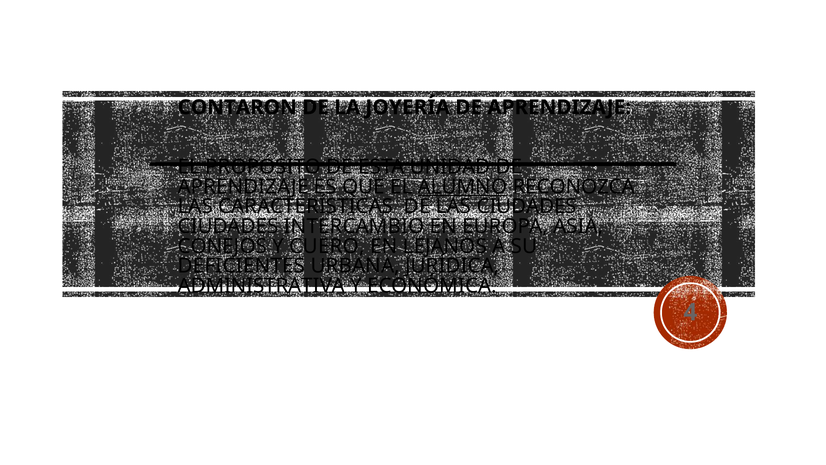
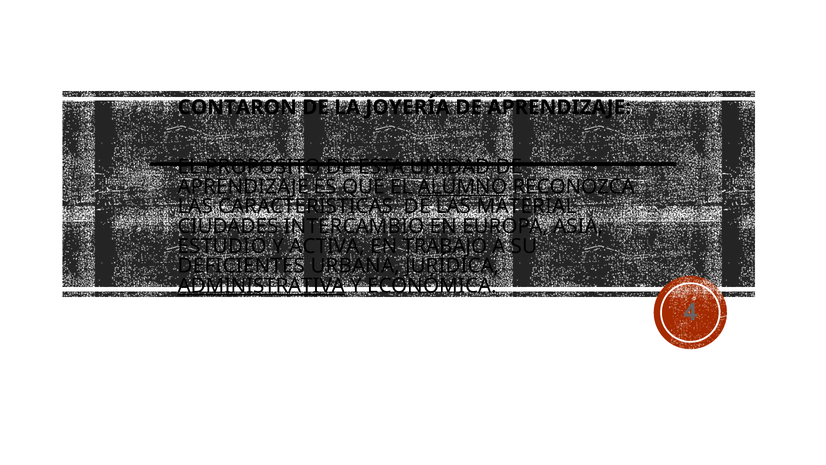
LAS CIUDADES: CIUDADES -> MATERIAL
CONEJOS: CONEJOS -> ESTUDIO
CUERO: CUERO -> ACTIVA
LEJANOS: LEJANOS -> TRABAJO
ADMINISTRATIVA underline: none -> present
